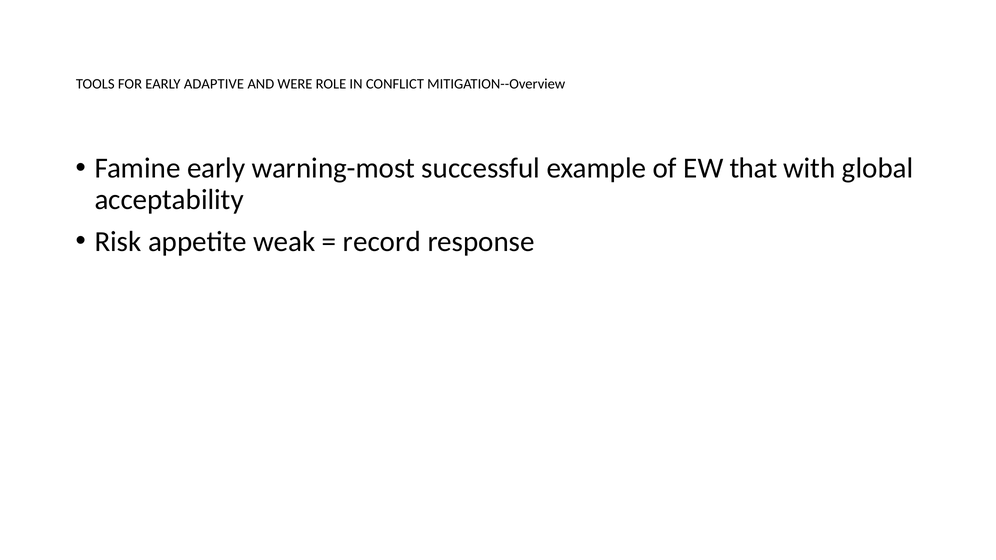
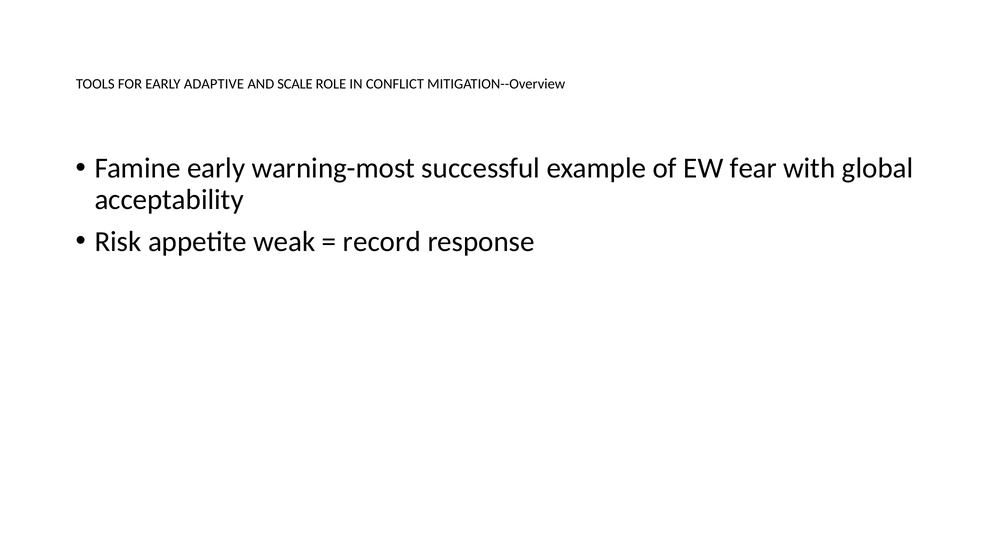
WERE: WERE -> SCALE
that: that -> fear
